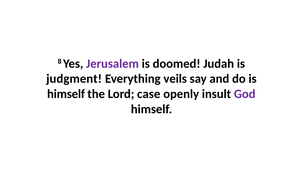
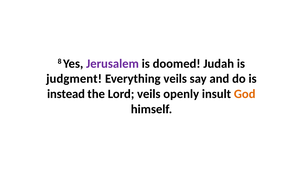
himself at (66, 94): himself -> instead
Lord case: case -> veils
God colour: purple -> orange
